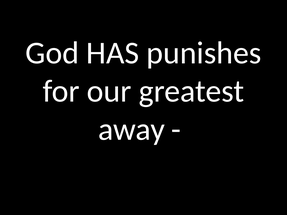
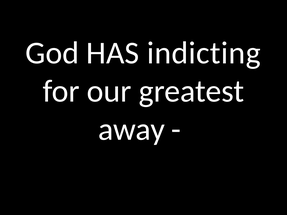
punishes: punishes -> indicting
